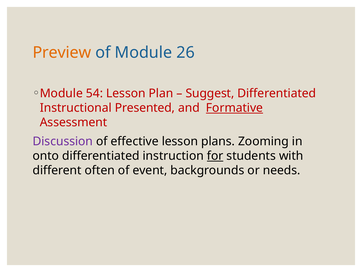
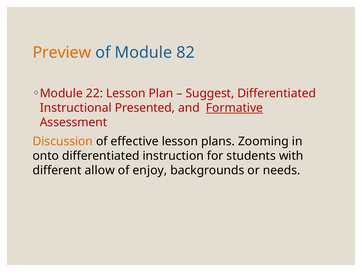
26: 26 -> 82
54: 54 -> 22
Discussion colour: purple -> orange
for underline: present -> none
often: often -> allow
event: event -> enjoy
